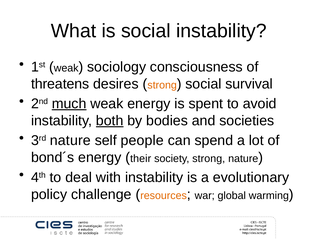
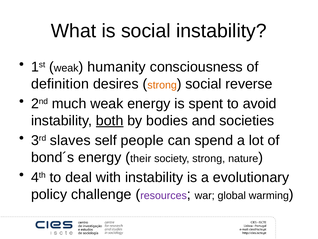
sociology: sociology -> humanity
threatens: threatens -> definition
survival: survival -> reverse
much underline: present -> none
3rd nature: nature -> slaves
resources colour: orange -> purple
